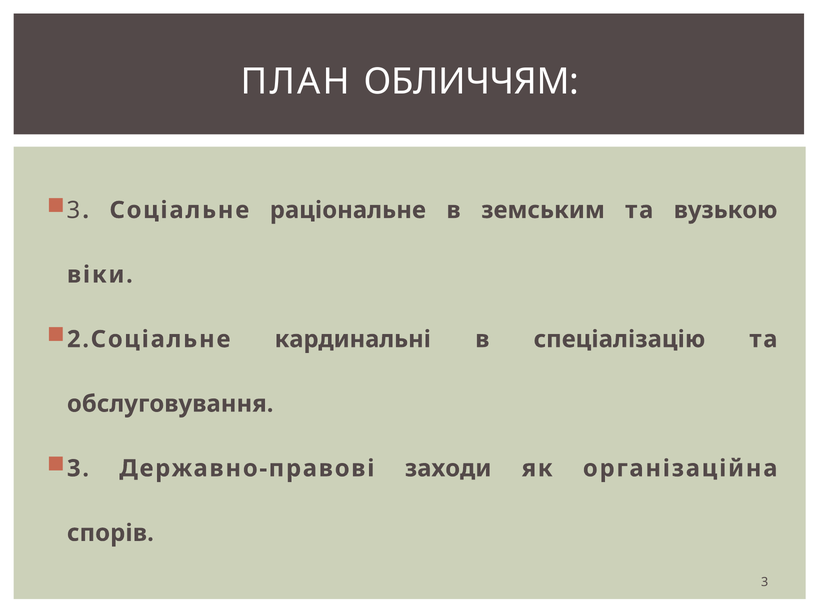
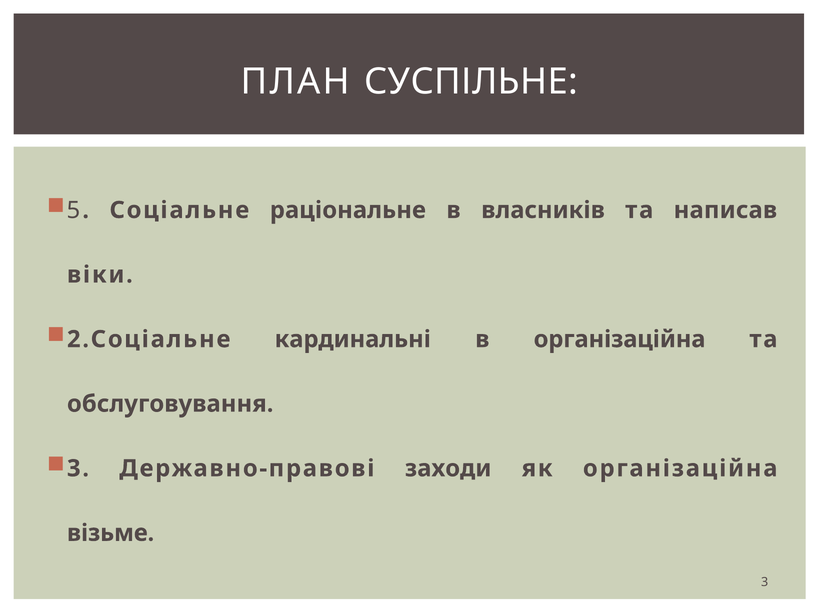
ОБЛИЧЧЯМ: ОБЛИЧЧЯМ -> СУСПІЛЬНЕ
3 at (74, 210): 3 -> 5
земським: земським -> власників
вузькою: вузькою -> написав
в спеціалізацію: спеціалізацію -> організаційна
спорів: спорів -> візьме
